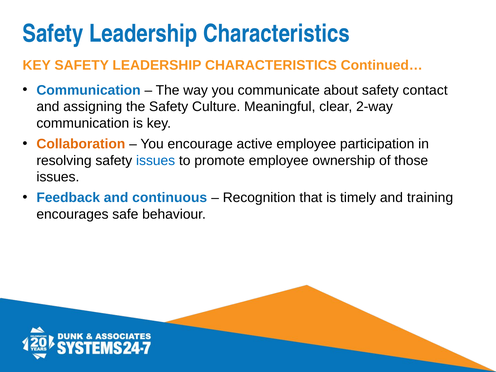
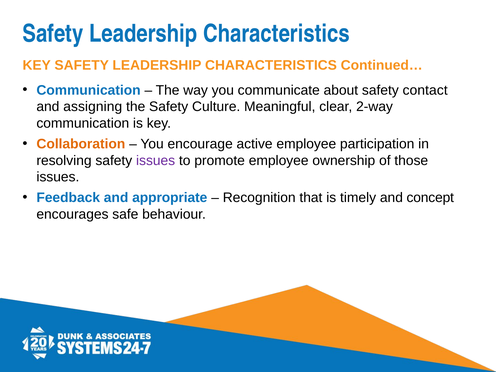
issues at (156, 160) colour: blue -> purple
continuous: continuous -> appropriate
training: training -> concept
